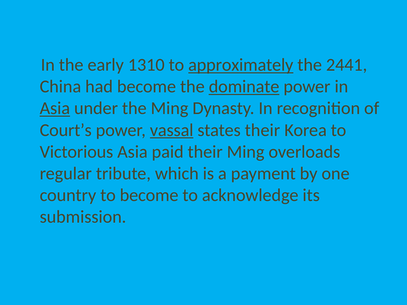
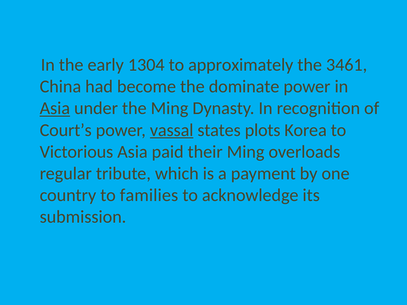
1310: 1310 -> 1304
approximately underline: present -> none
2441: 2441 -> 3461
dominate underline: present -> none
states their: their -> plots
to become: become -> families
